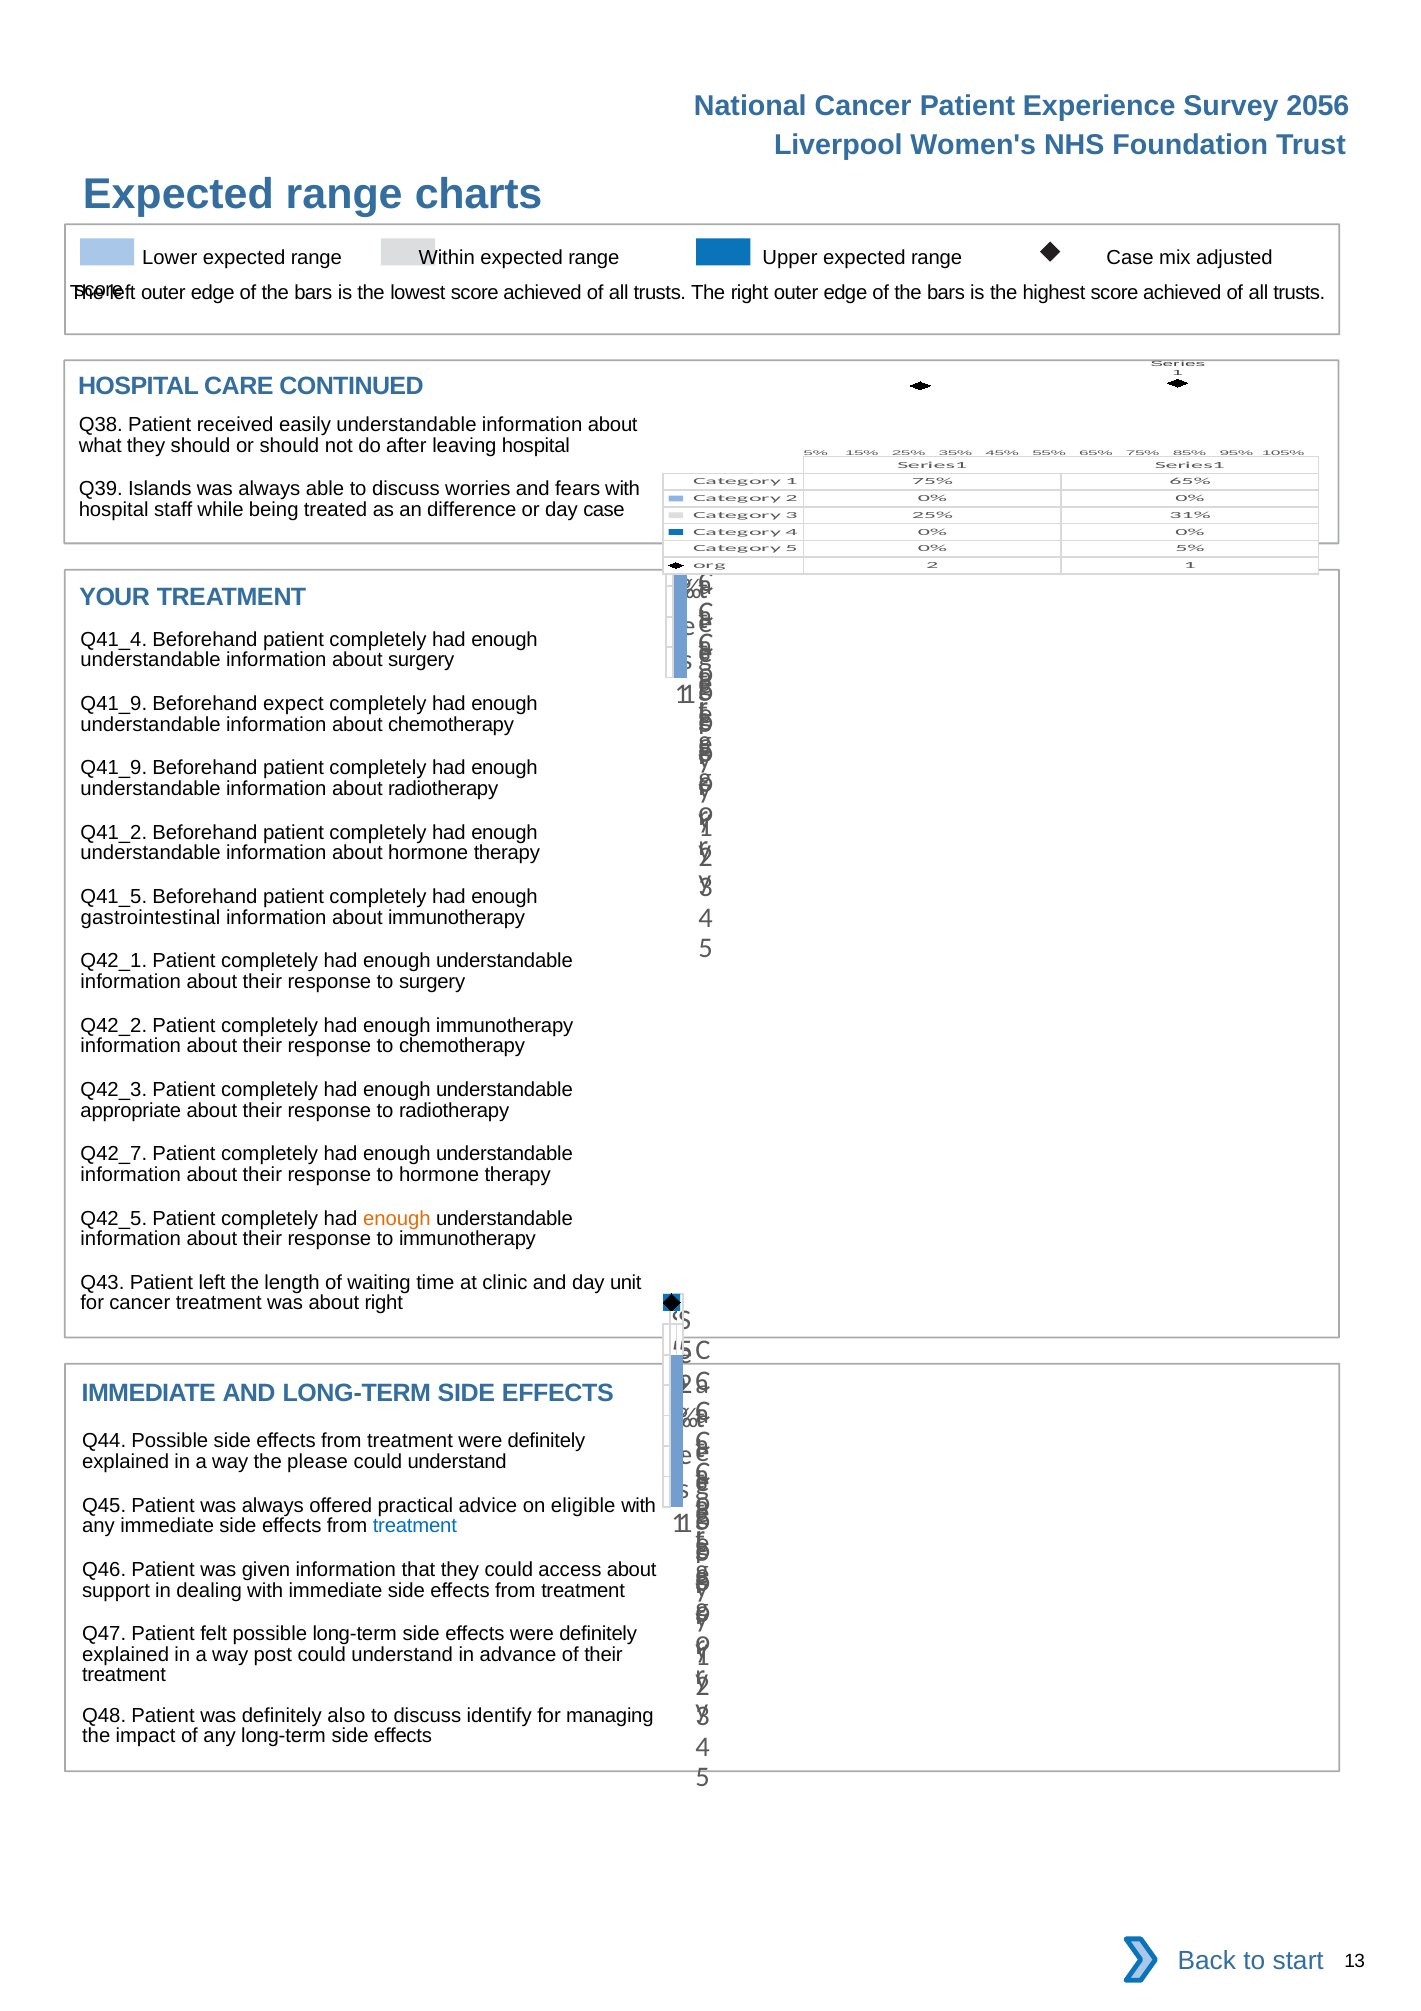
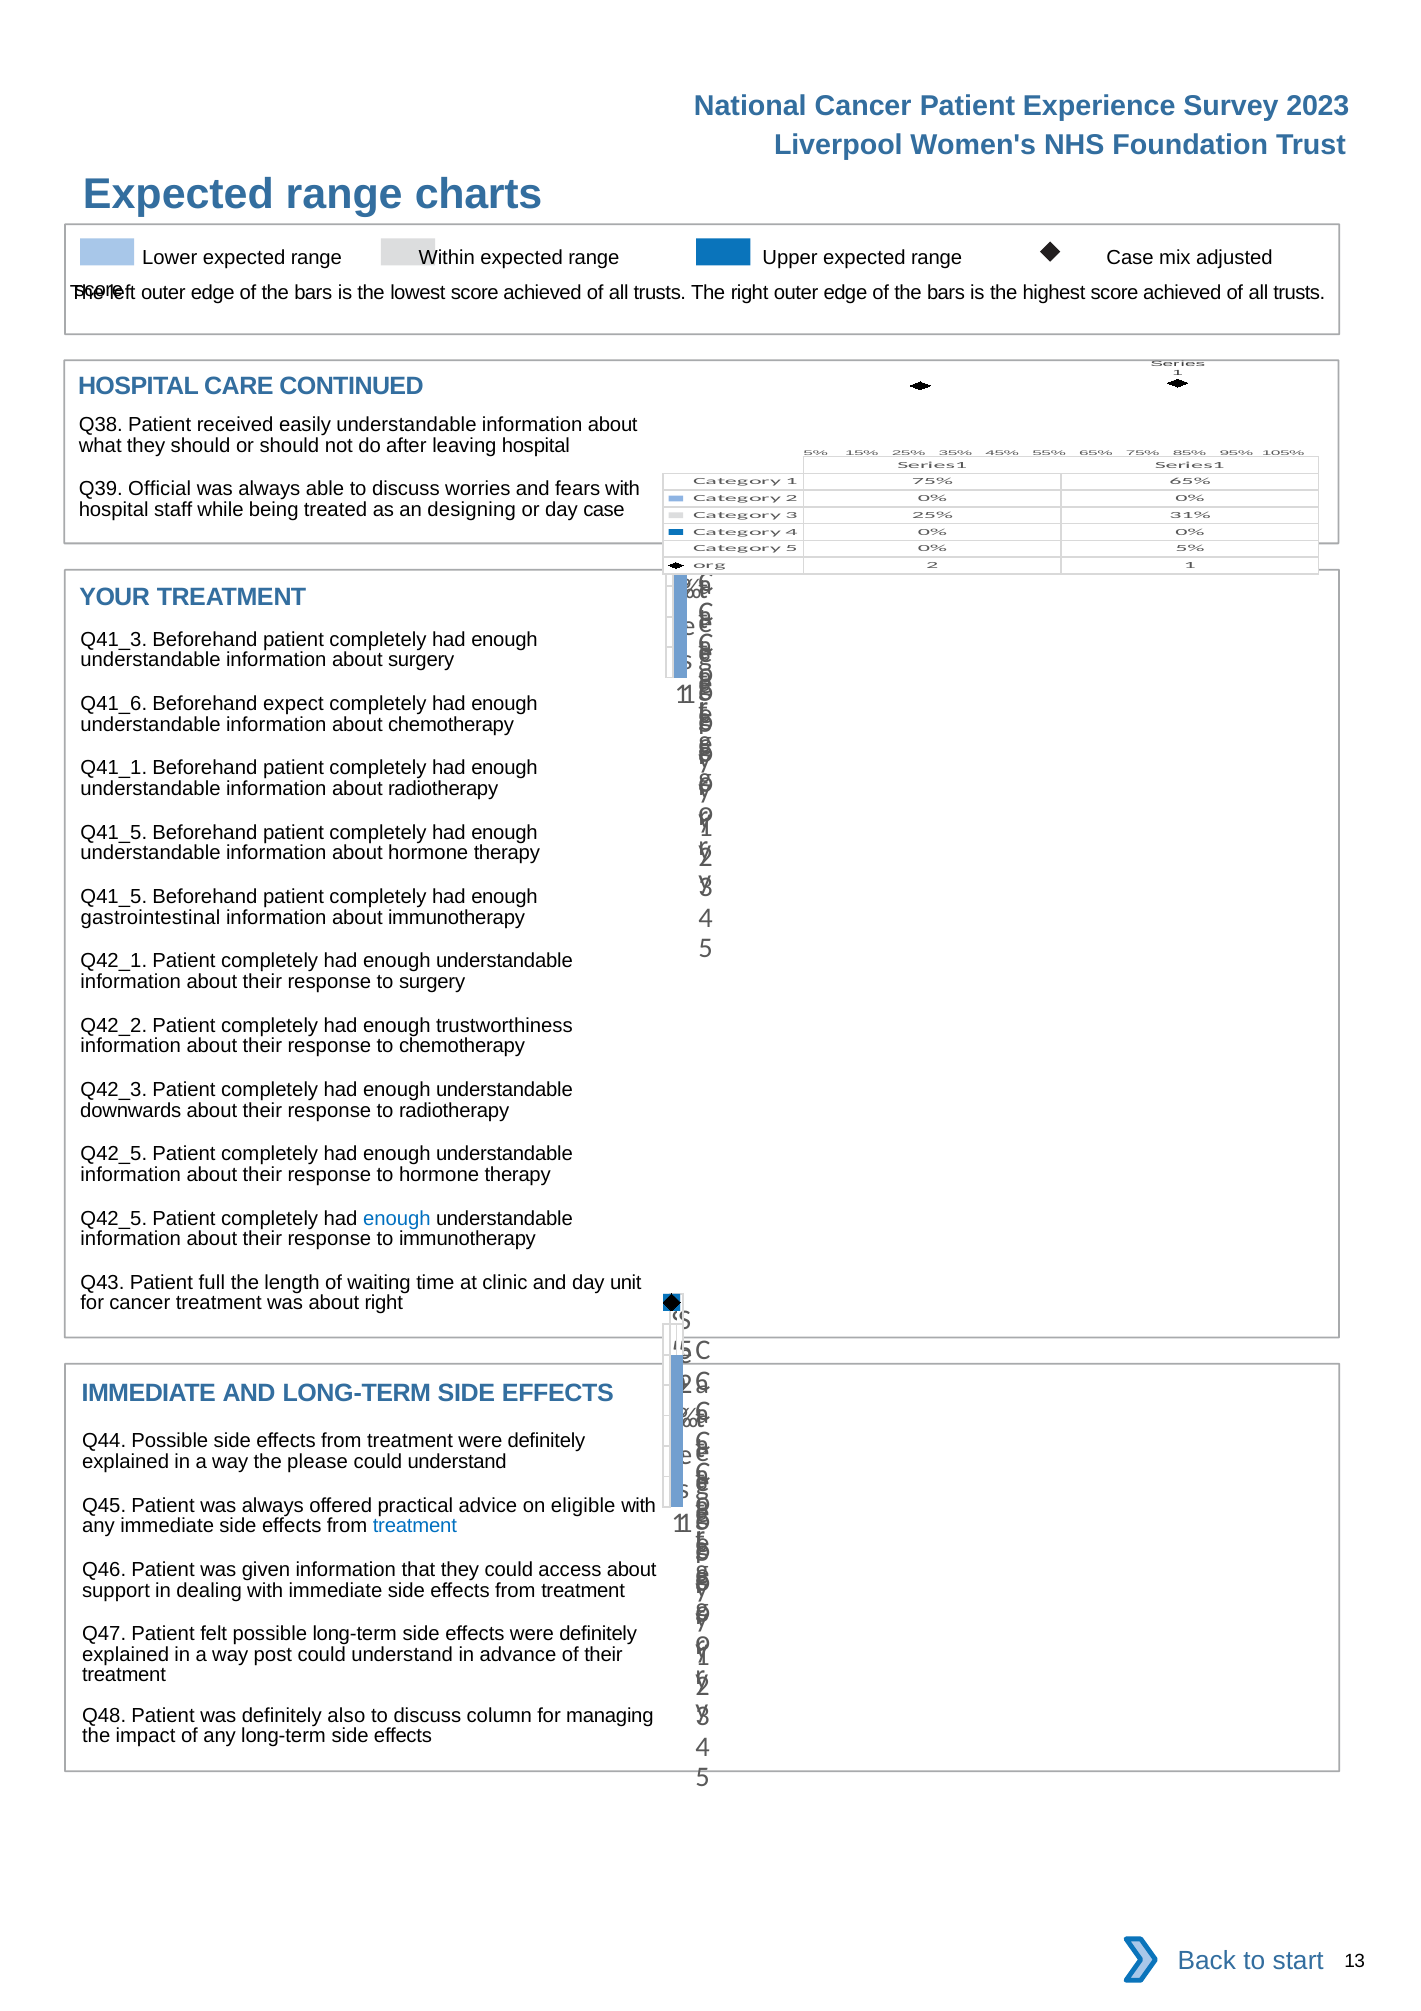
2056: 2056 -> 2023
Islands: Islands -> Official
difference: difference -> designing
Q41_4: Q41_4 -> Q41_3
Q41_9 at (114, 704): Q41_9 -> Q41_6
Q41_9 at (114, 768): Q41_9 -> Q41_1
Q41_2 at (114, 832): Q41_2 -> Q41_5
enough immunotherapy: immunotherapy -> trustworthiness
appropriate: appropriate -> downwards
Q42_7 at (114, 1154): Q42_7 -> Q42_5
enough at (397, 1218) colour: orange -> blue
Patient left: left -> full
identify: identify -> column
